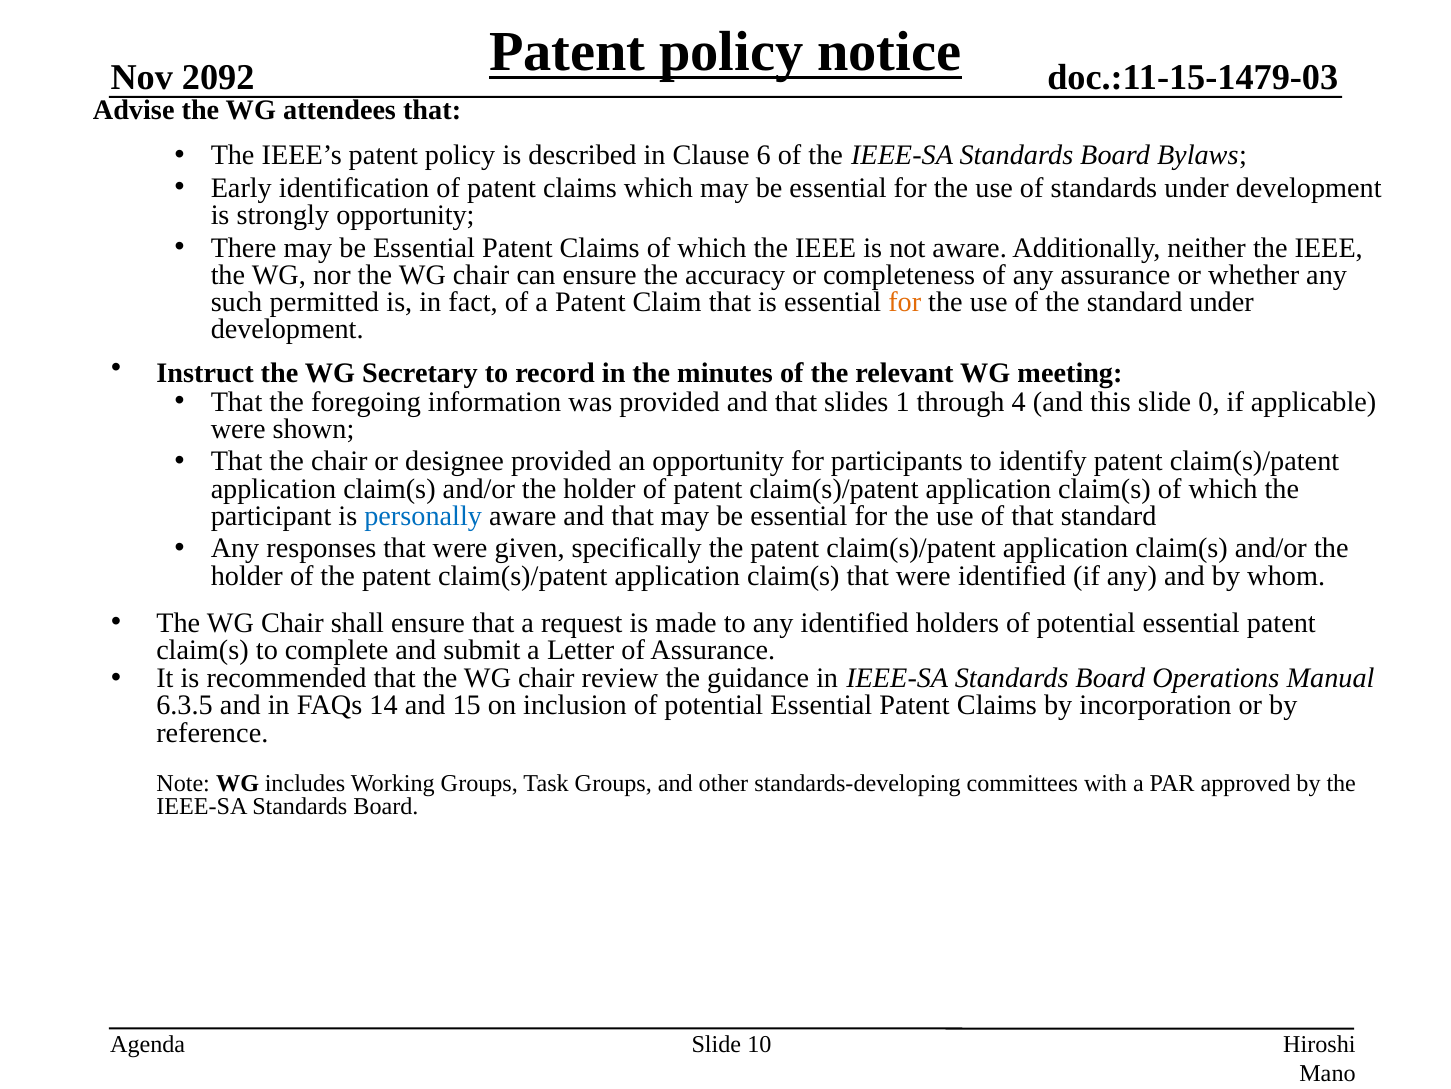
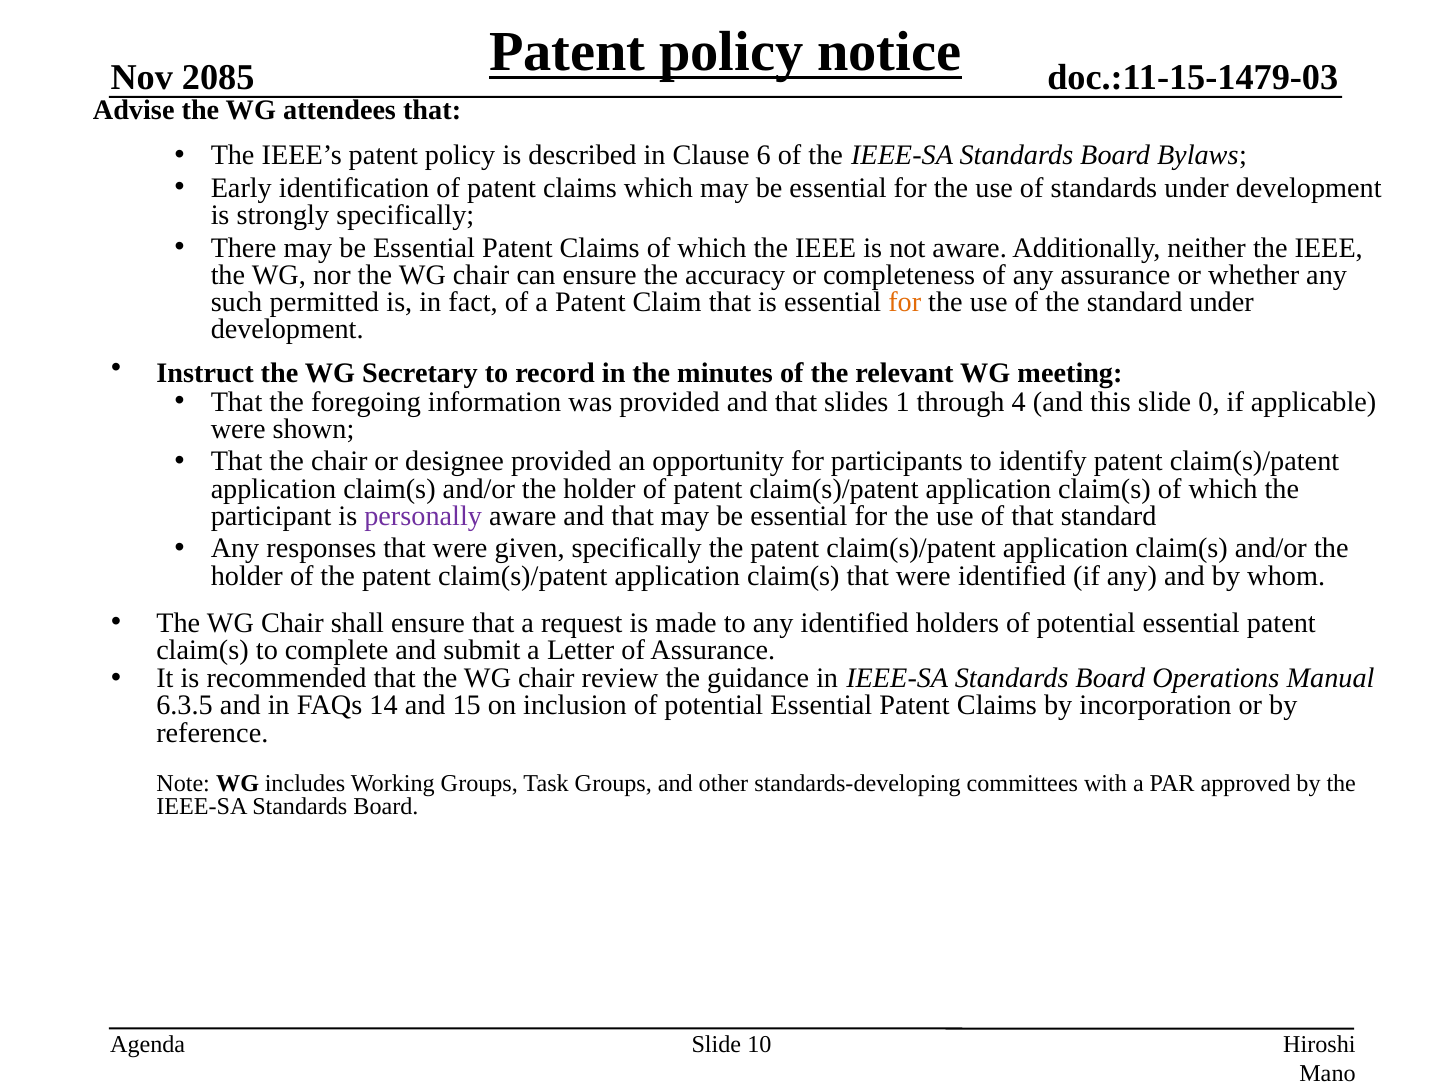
2092: 2092 -> 2085
strongly opportunity: opportunity -> specifically
personally colour: blue -> purple
